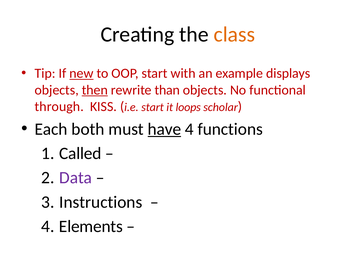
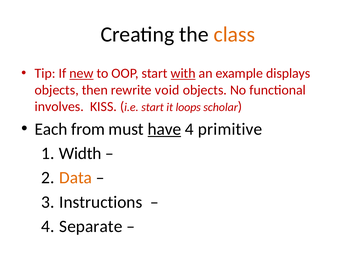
with underline: none -> present
then underline: present -> none
than: than -> void
through: through -> involves
both: both -> from
functions: functions -> primitive
Called: Called -> Width
Data colour: purple -> orange
Elements: Elements -> Separate
